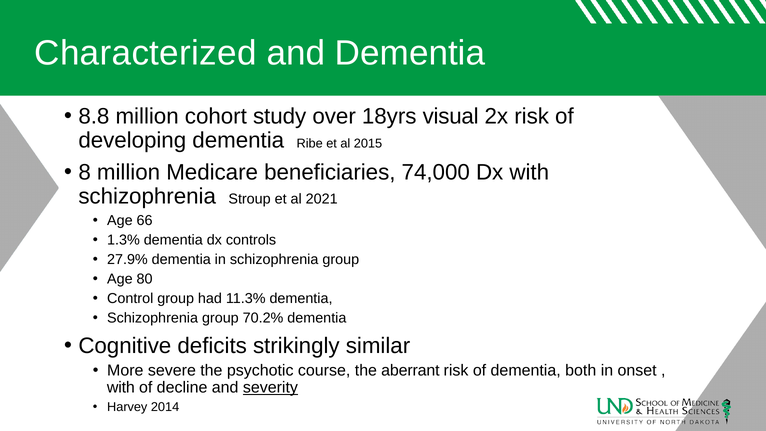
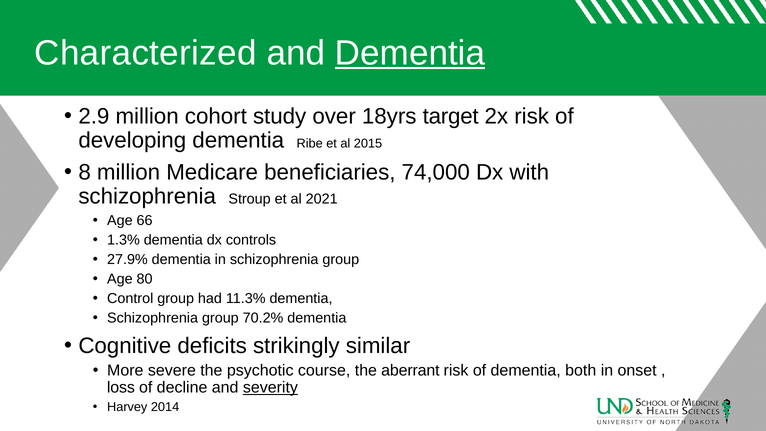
Dementia at (410, 53) underline: none -> present
8.8: 8.8 -> 2.9
visual: visual -> target
with at (121, 388): with -> loss
